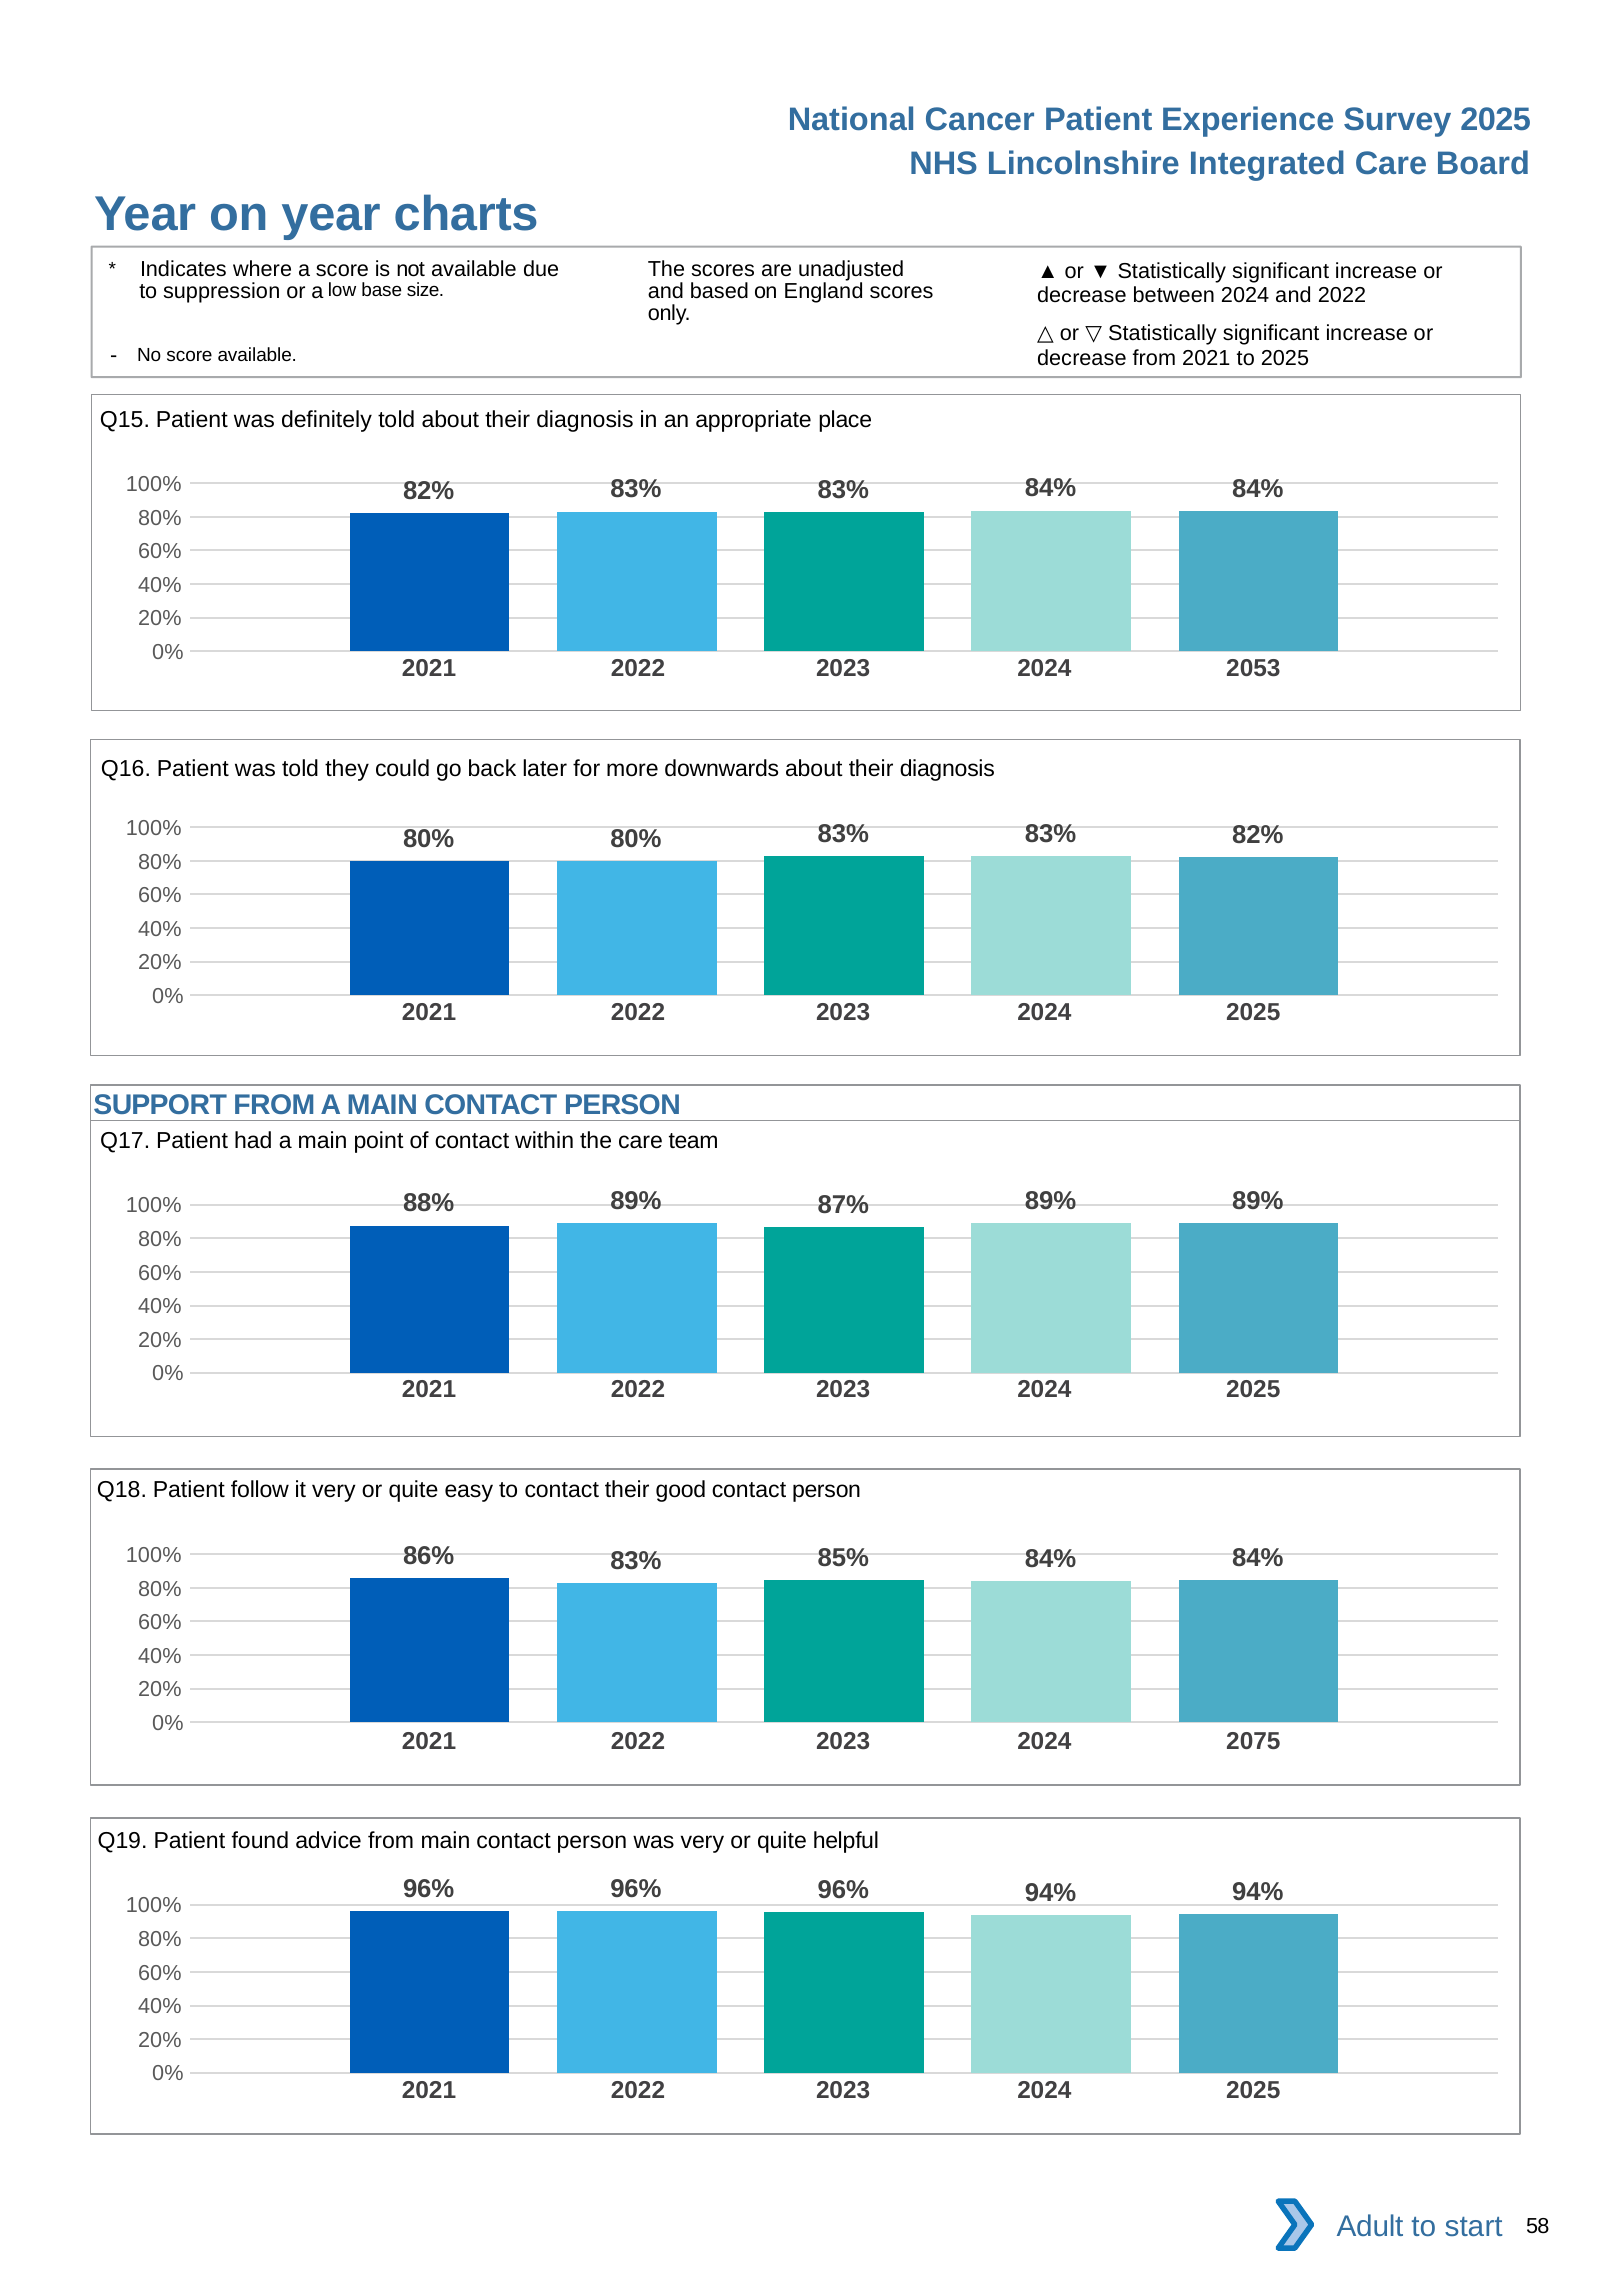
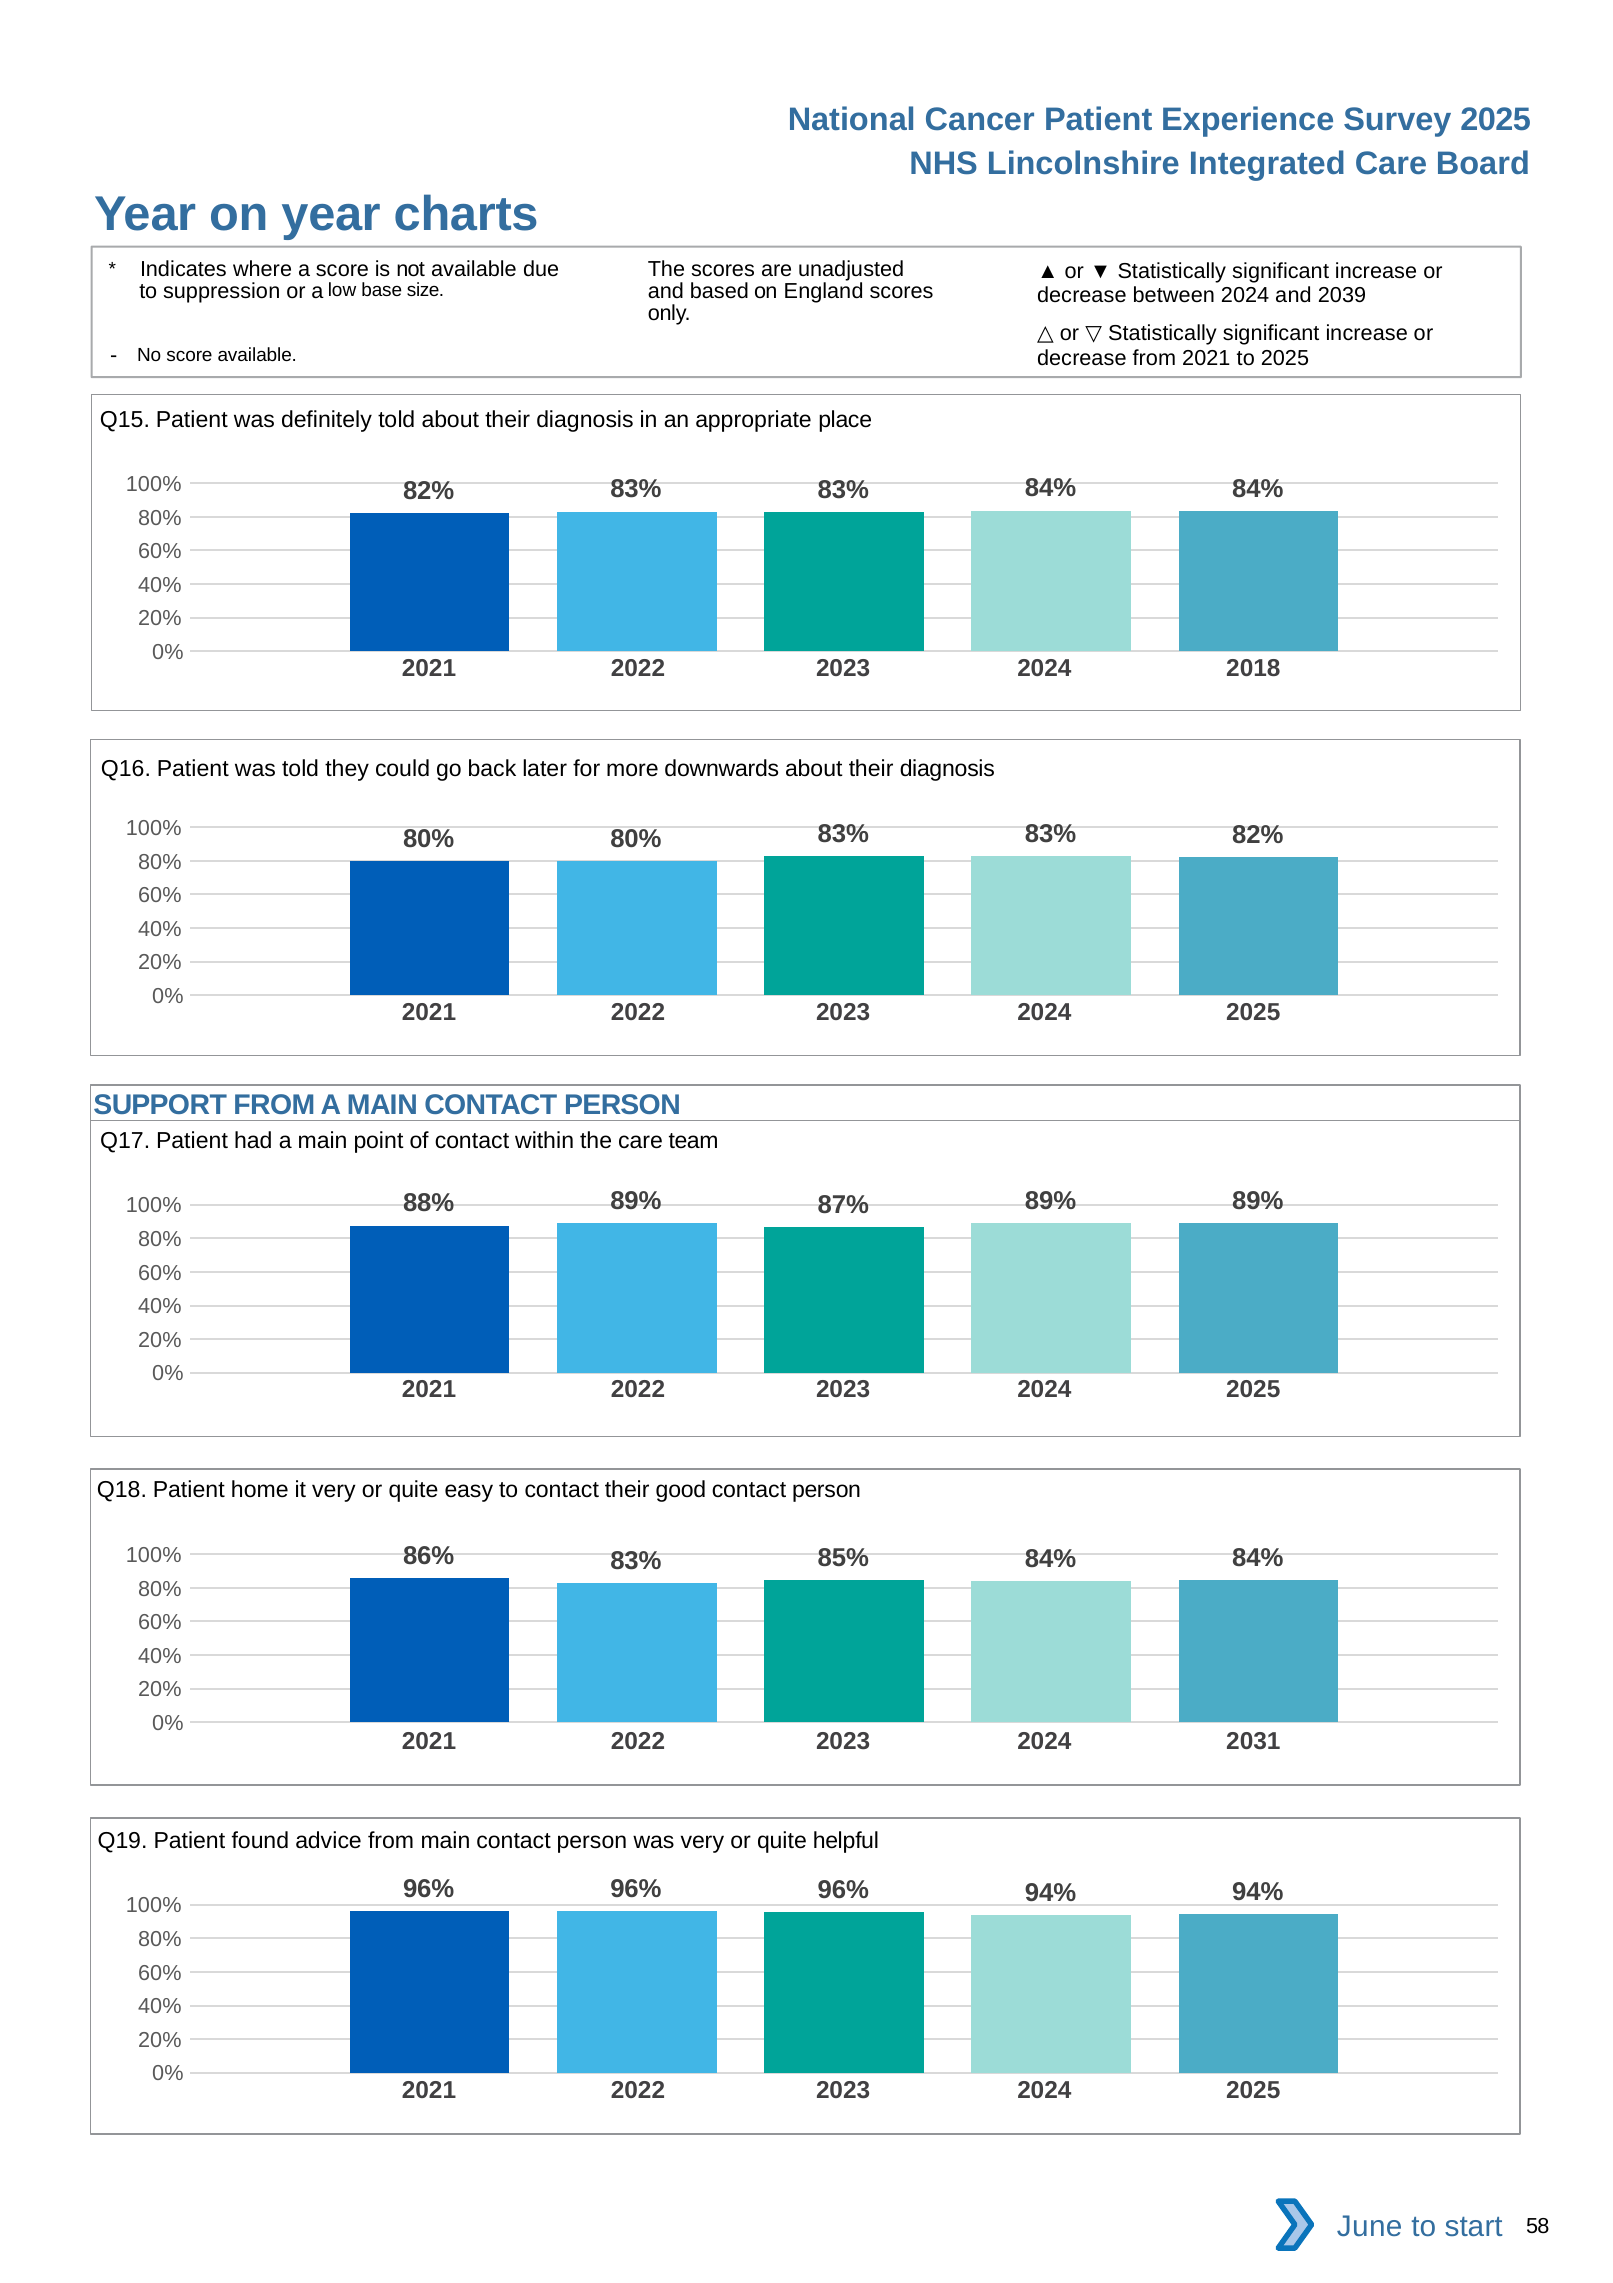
and 2022: 2022 -> 2039
2053: 2053 -> 2018
follow: follow -> home
2075: 2075 -> 2031
Adult: Adult -> June
